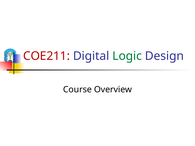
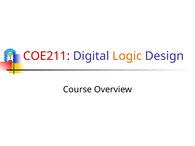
Logic colour: green -> orange
